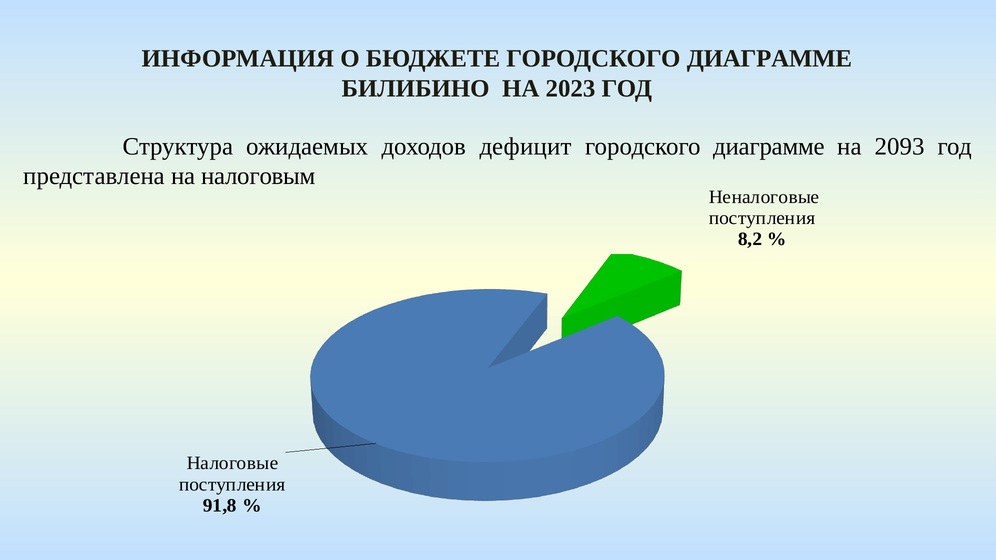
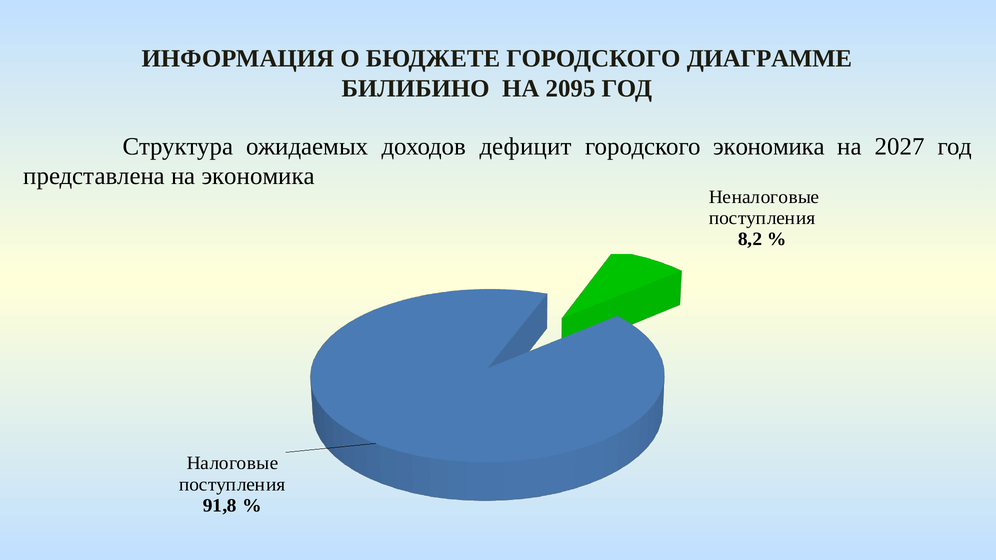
2023: 2023 -> 2095
диаграмме at (769, 146): диаграмме -> экономика
2093: 2093 -> 2027
на налоговым: налоговым -> экономика
